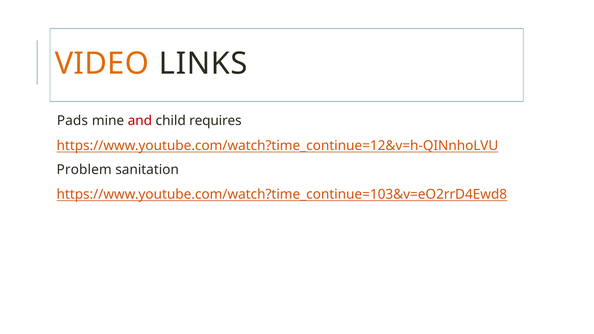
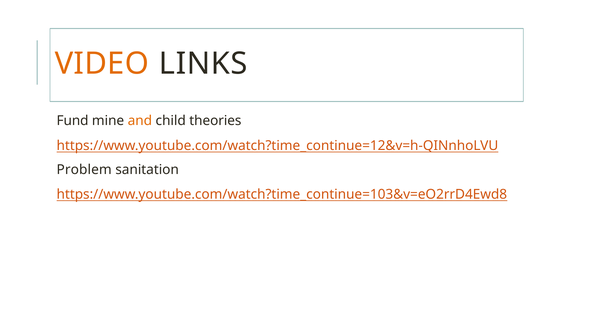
Pads: Pads -> Fund
and colour: red -> orange
requires: requires -> theories
